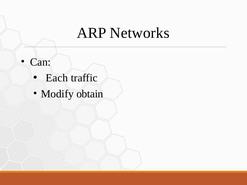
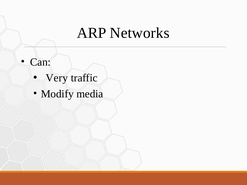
Each: Each -> Very
obtain: obtain -> media
